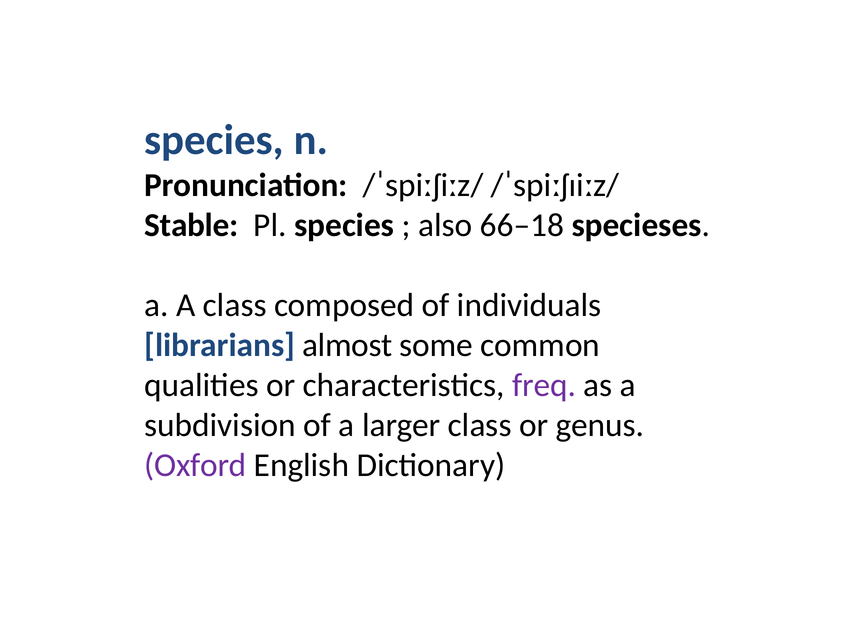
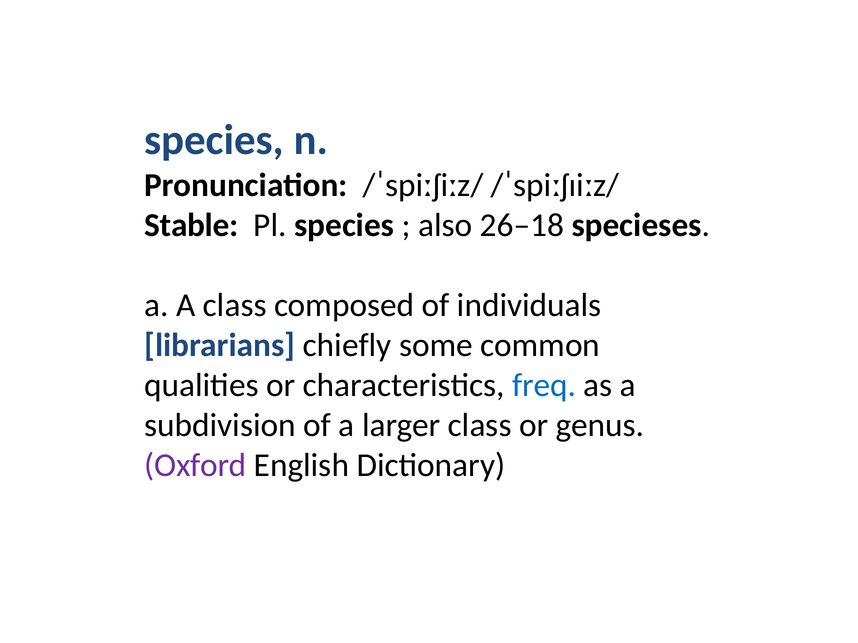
66–18: 66–18 -> 26–18
almost: almost -> chiefly
freq colour: purple -> blue
